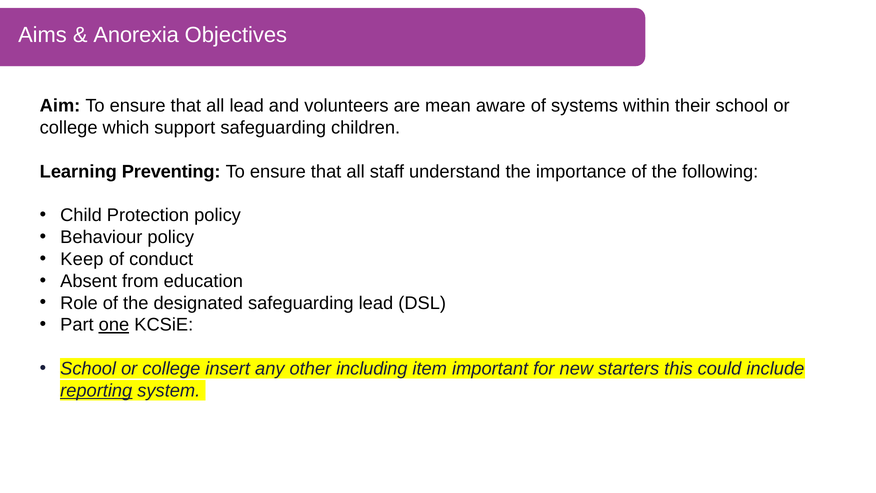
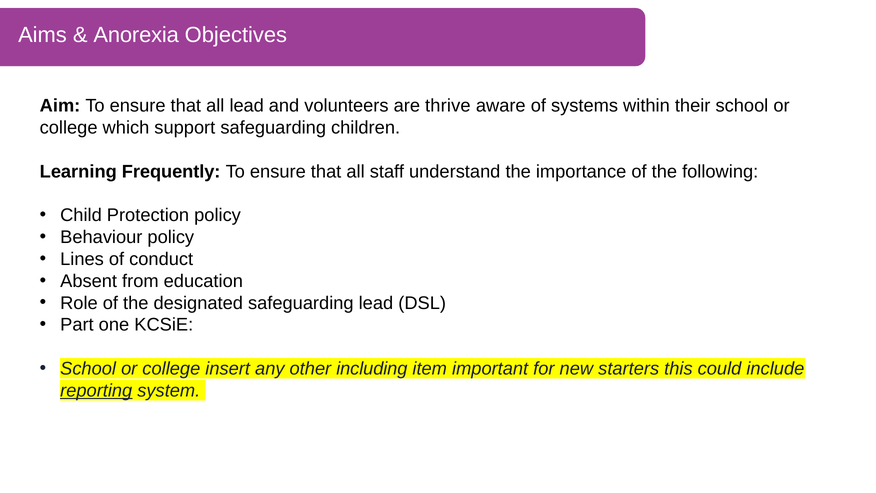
mean: mean -> thrive
Preventing: Preventing -> Frequently
Keep: Keep -> Lines
one underline: present -> none
